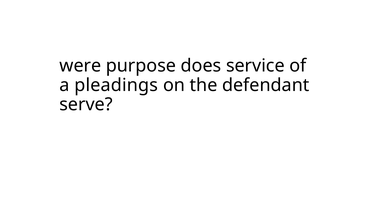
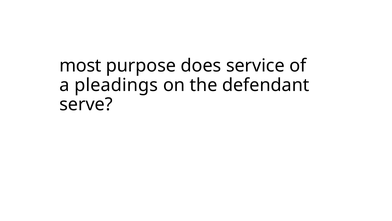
were: were -> most
